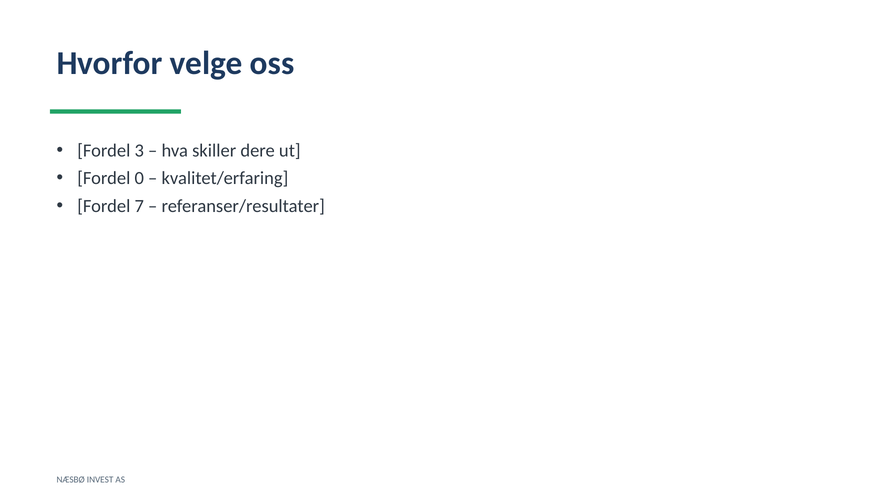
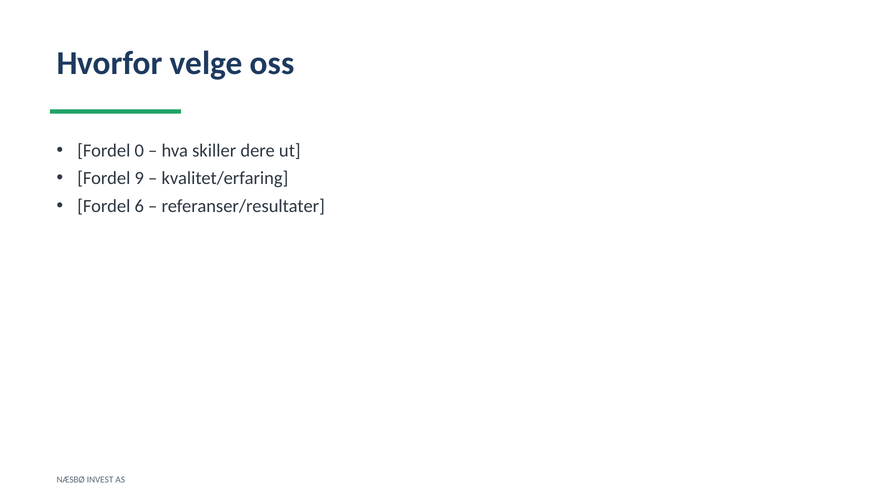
3: 3 -> 0
0: 0 -> 9
7: 7 -> 6
